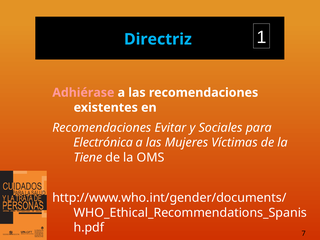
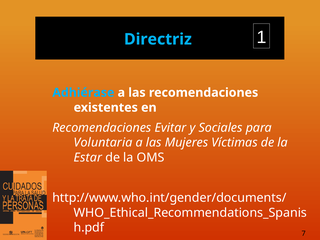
Adhiérase colour: pink -> light blue
Electrónica: Electrónica -> Voluntaria
Tiene: Tiene -> Estar
